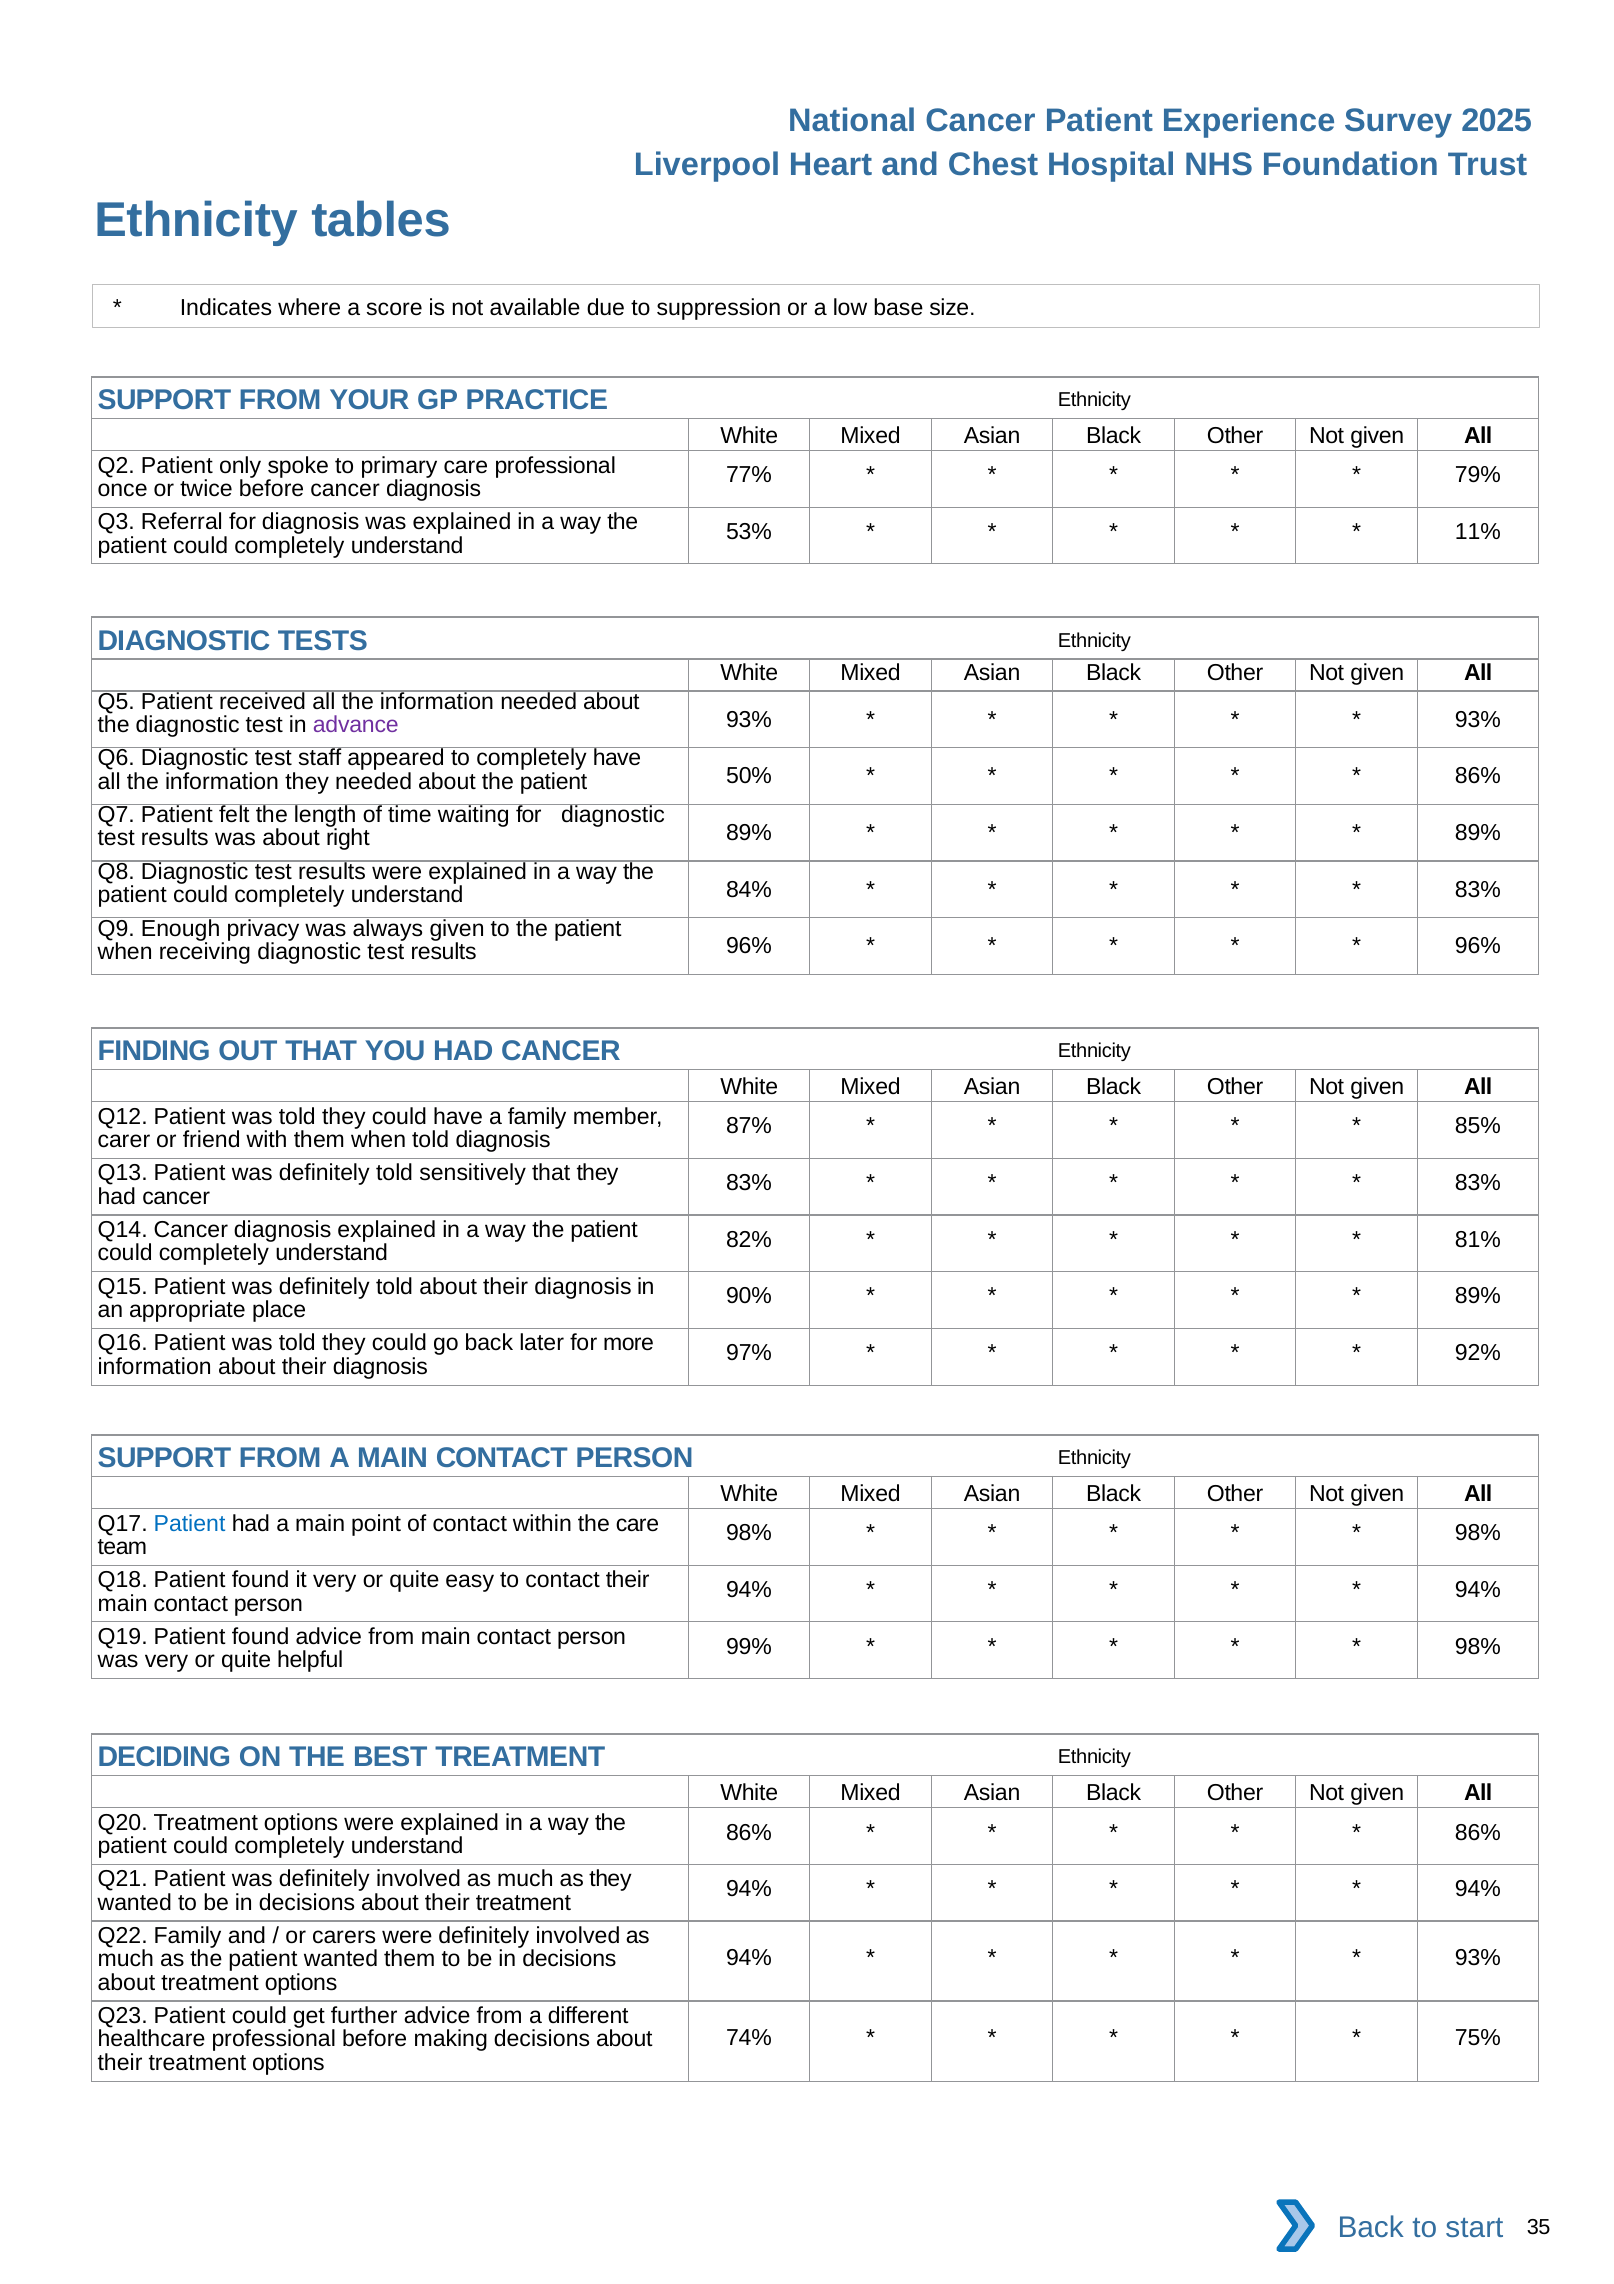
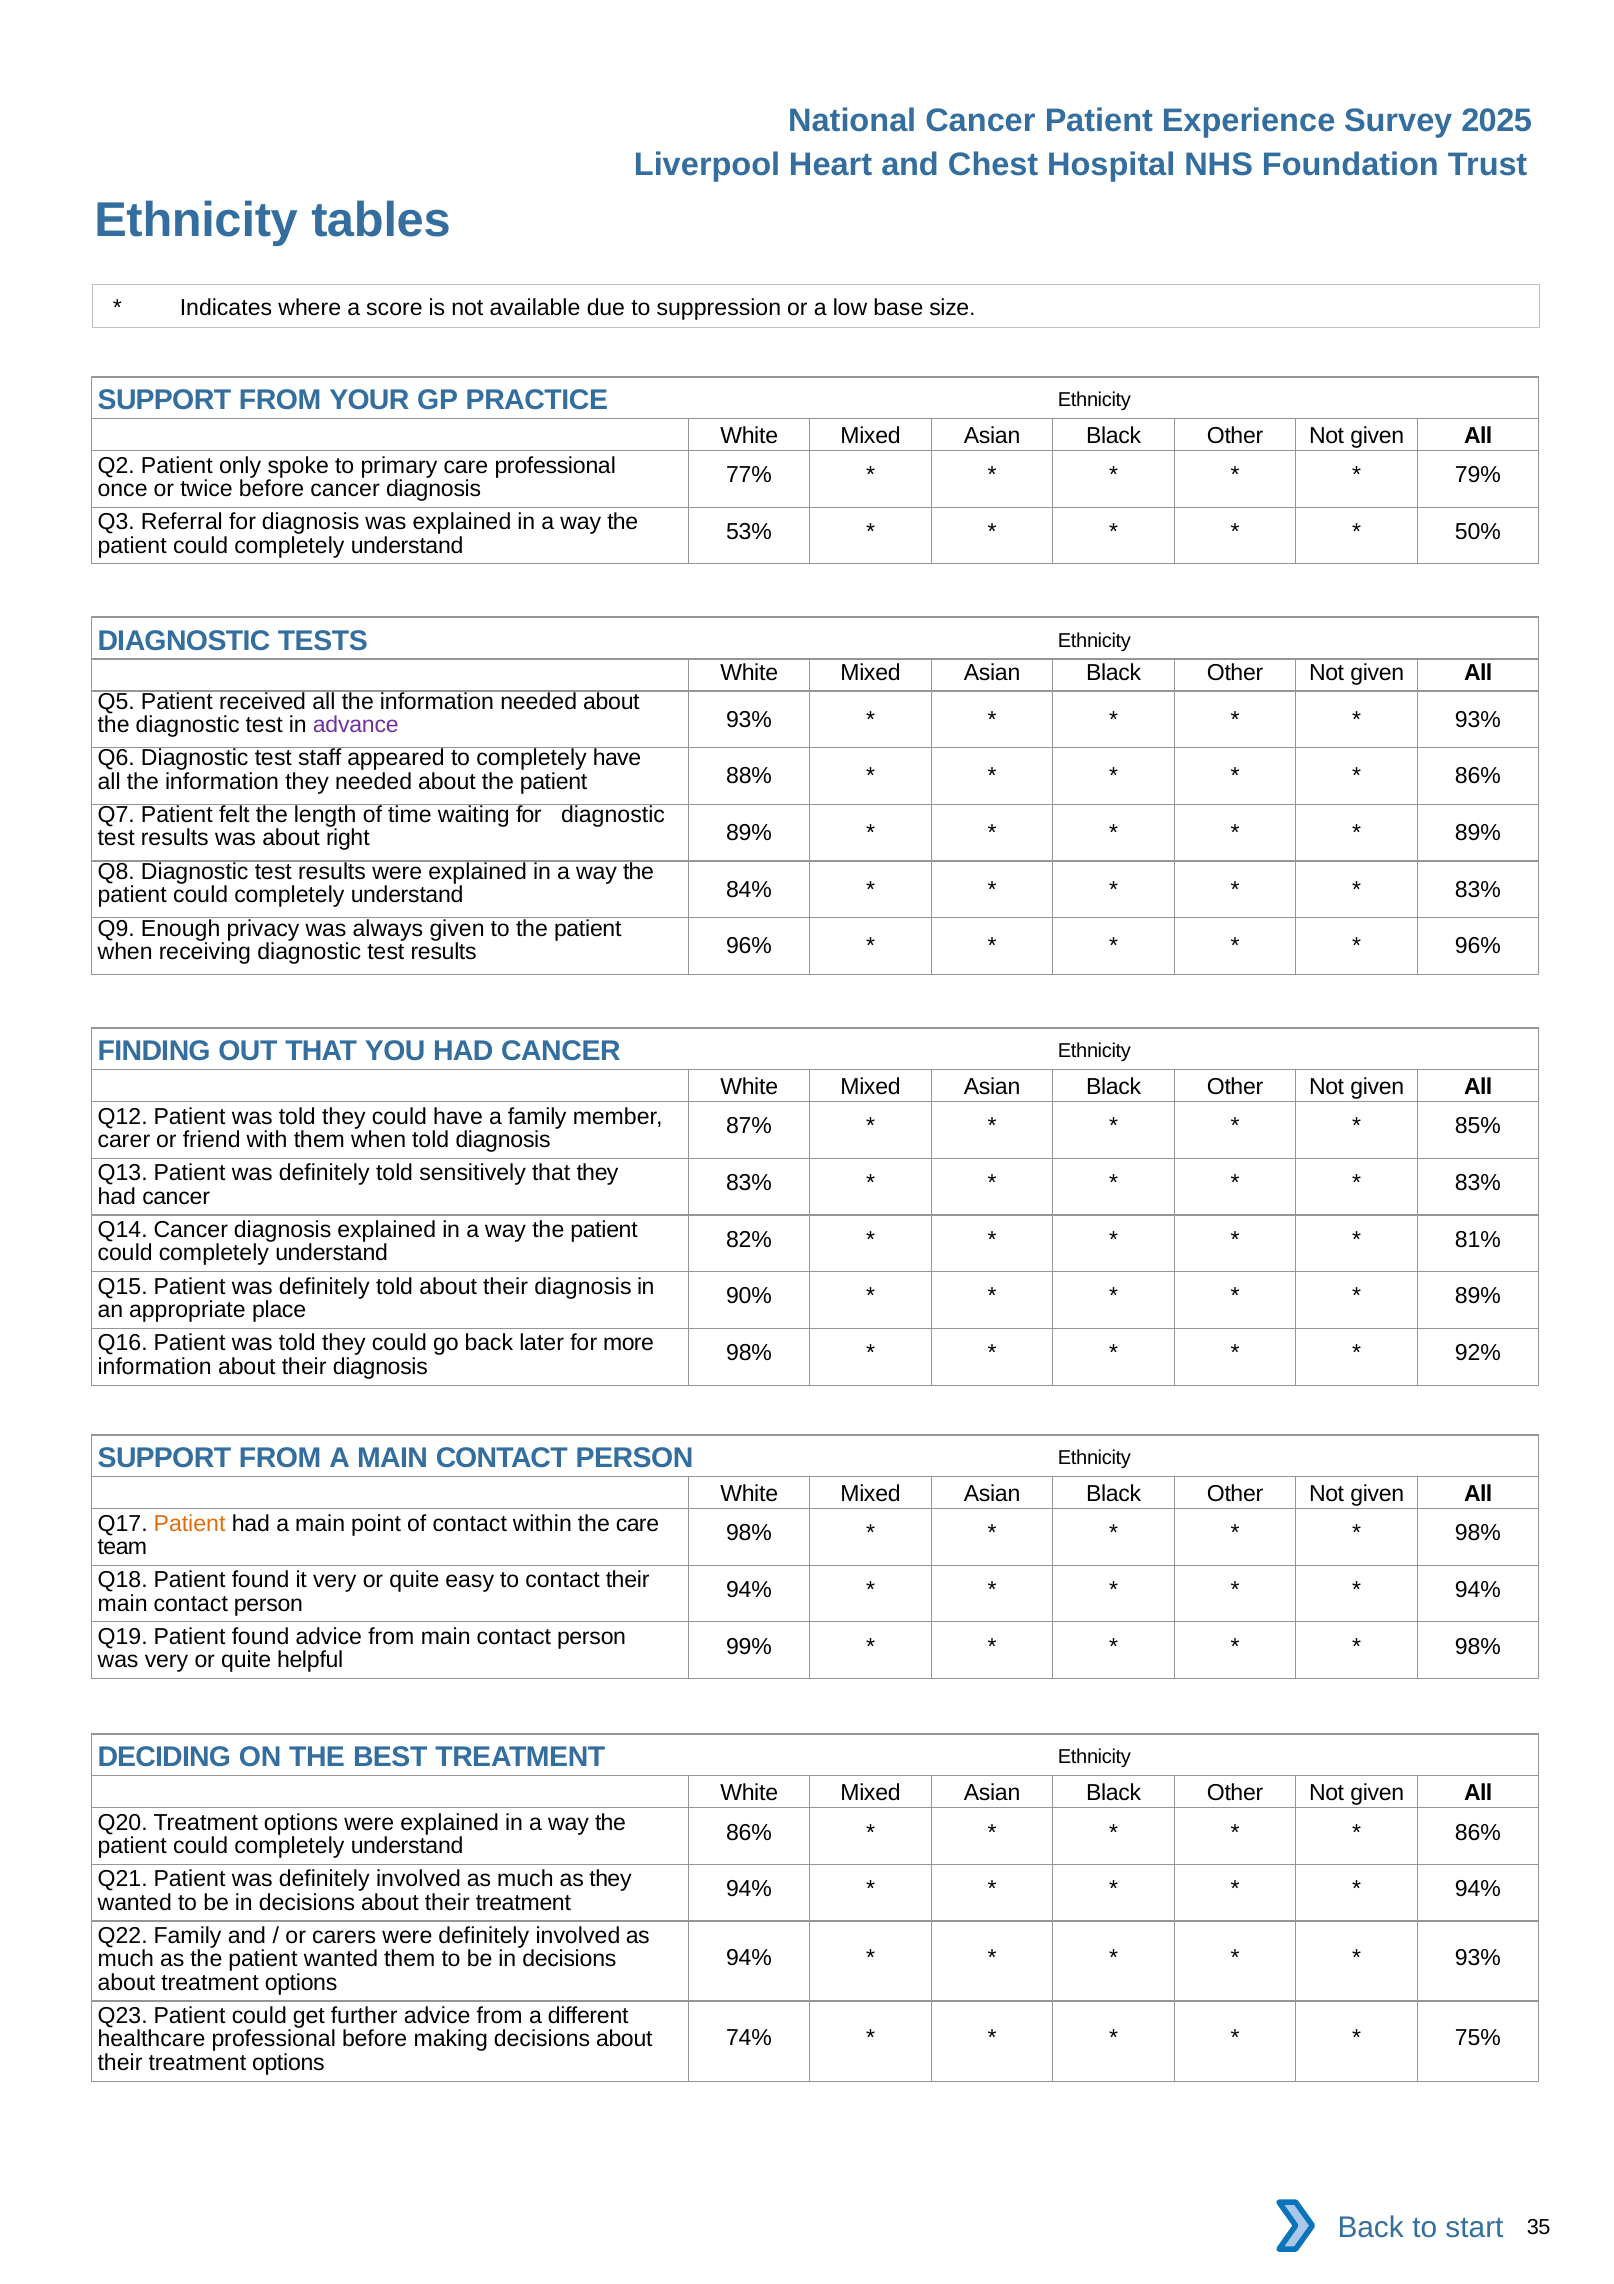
11%: 11% -> 50%
50%: 50% -> 88%
97% at (749, 1353): 97% -> 98%
Patient at (190, 1523) colour: blue -> orange
